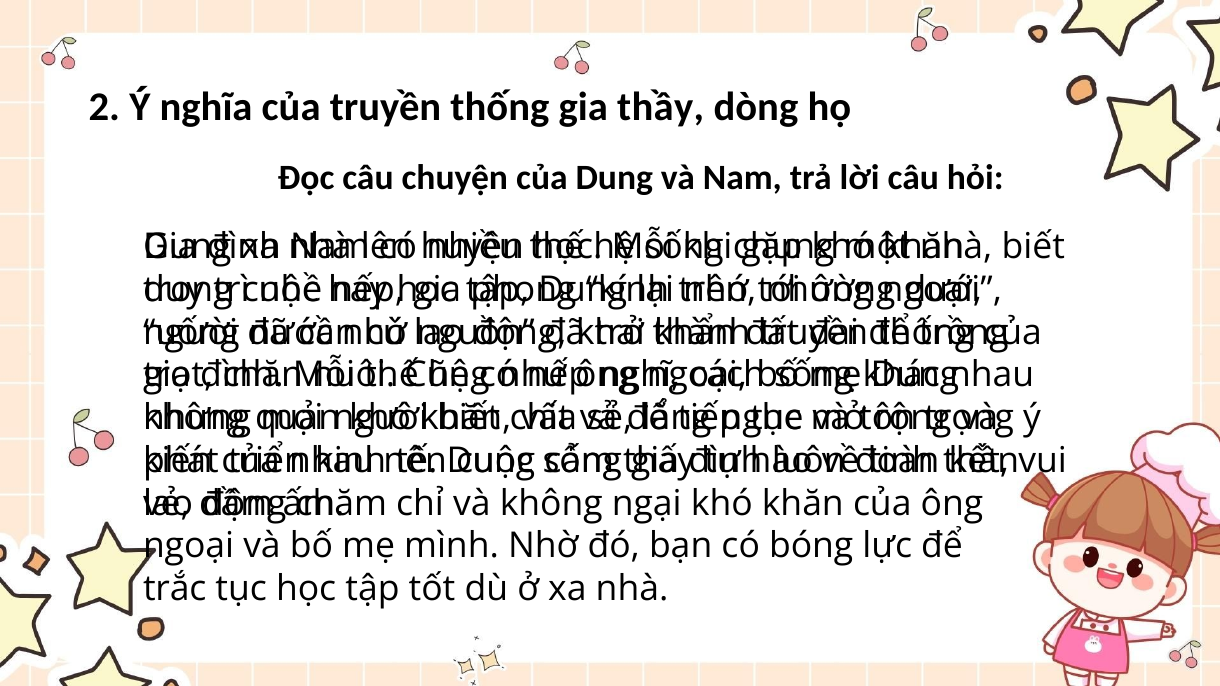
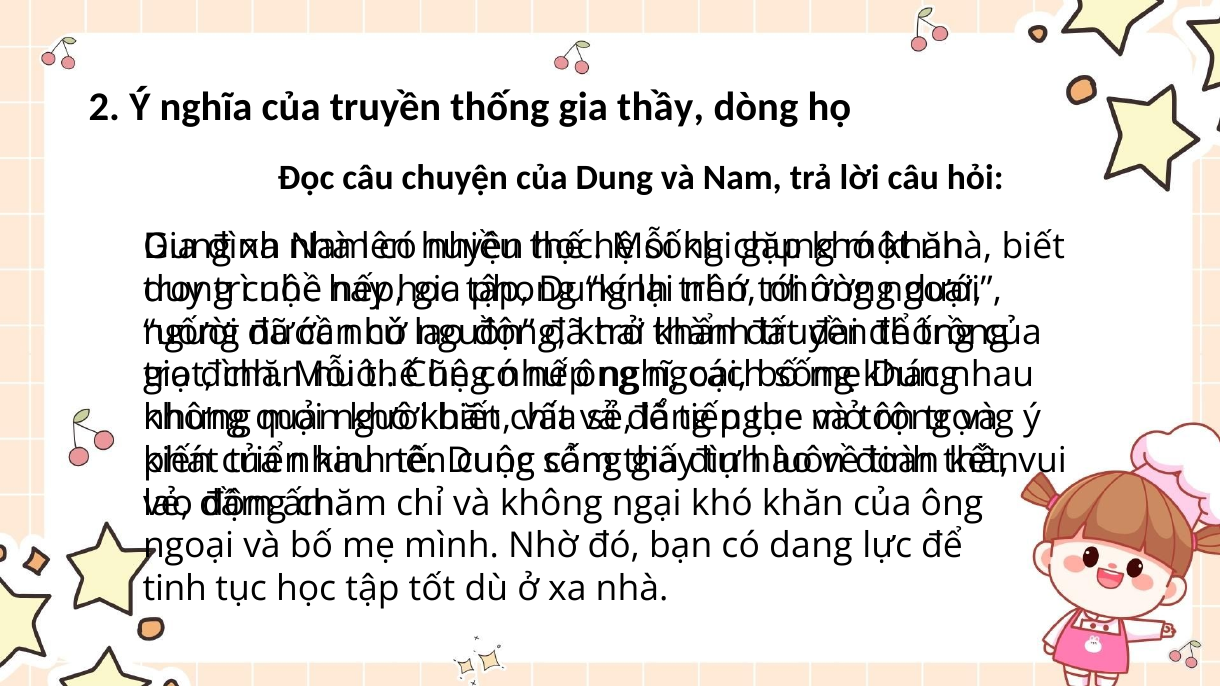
bóng: bóng -> dang
trắc at (175, 589): trắc -> tinh
